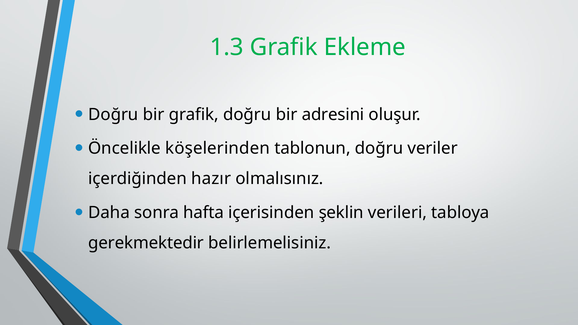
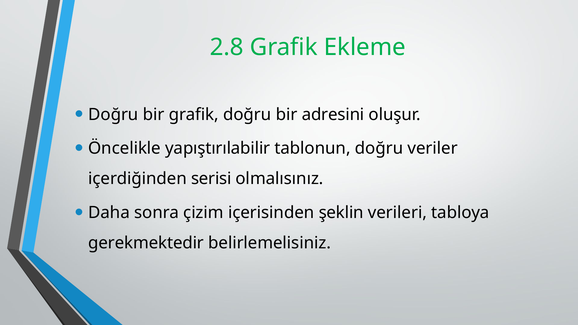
1.3: 1.3 -> 2.8
köşelerinden: köşelerinden -> yapıştırılabilir
hazır: hazır -> serisi
hafta: hafta -> çizim
